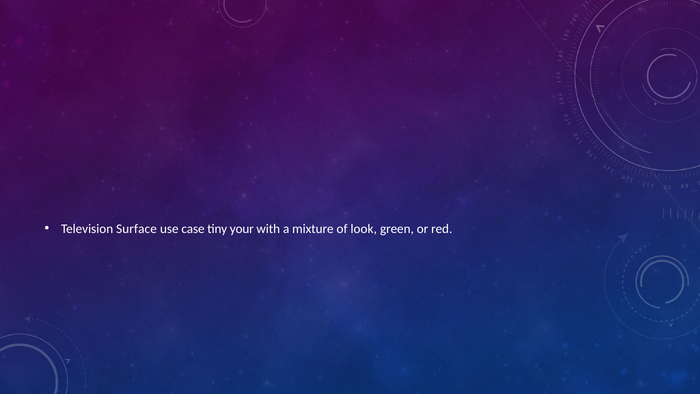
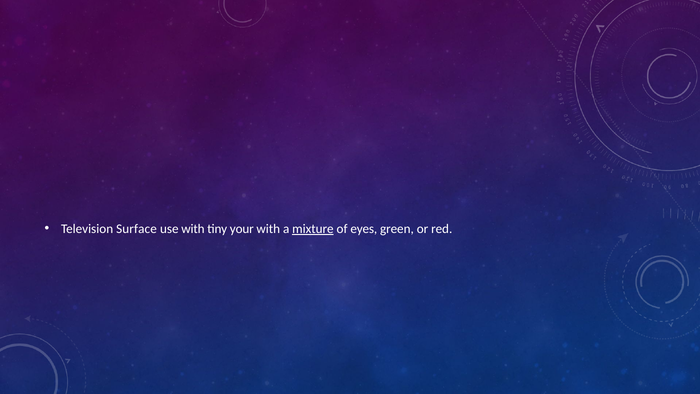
use case: case -> with
mixture underline: none -> present
look: look -> eyes
